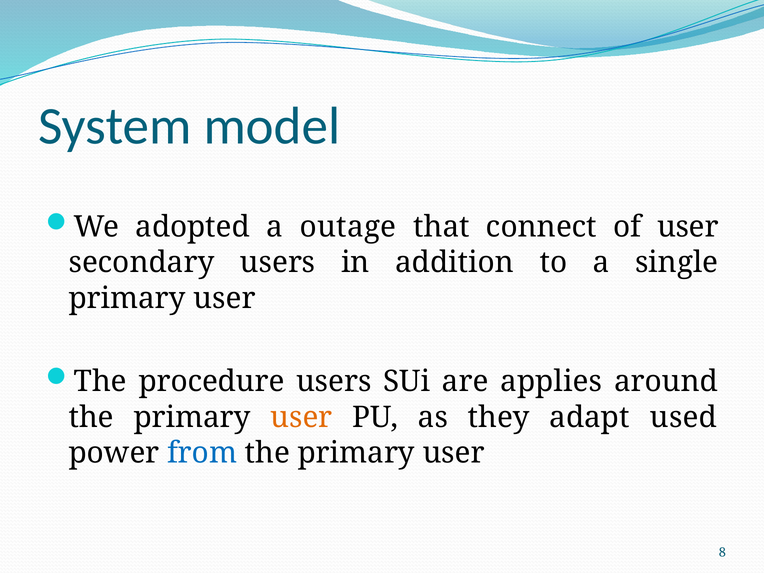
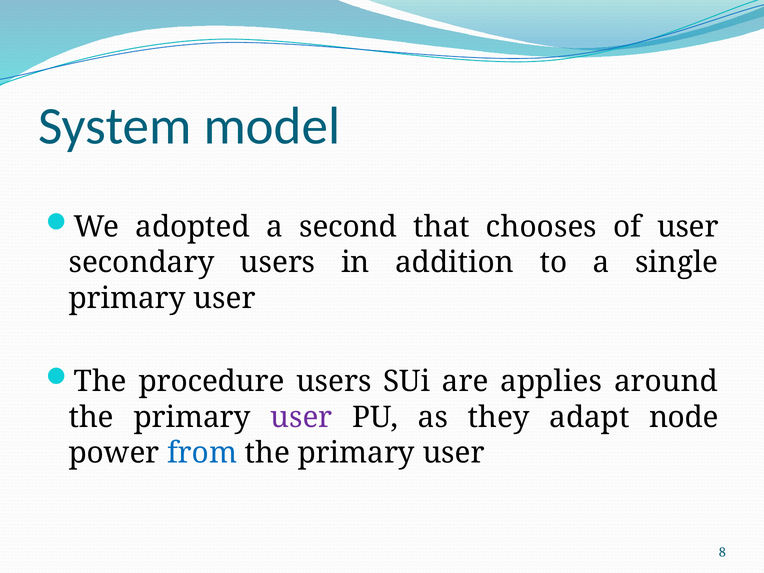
outage: outage -> second
connect: connect -> chooses
user at (301, 417) colour: orange -> purple
used: used -> node
